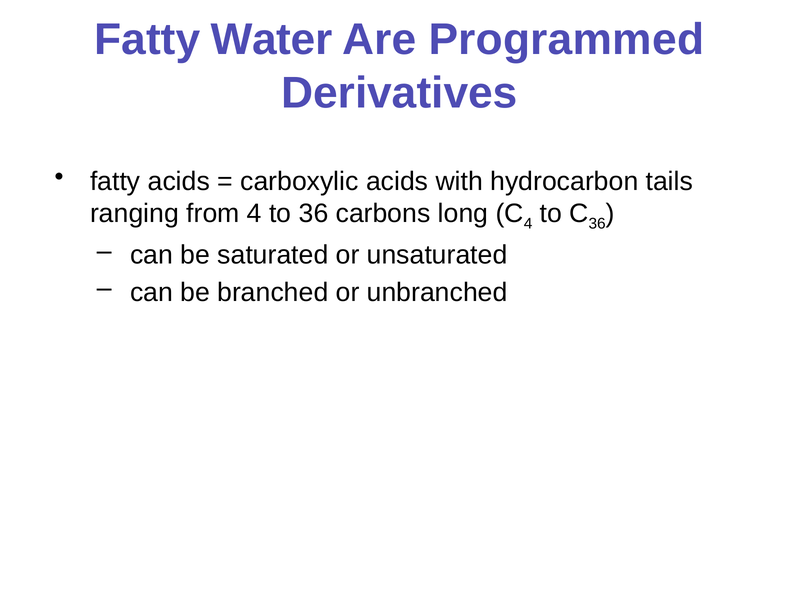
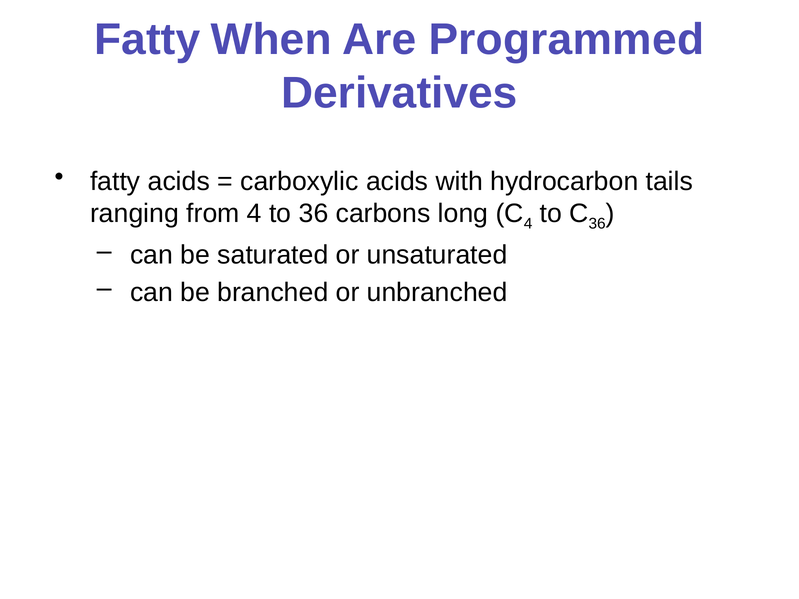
Water: Water -> When
